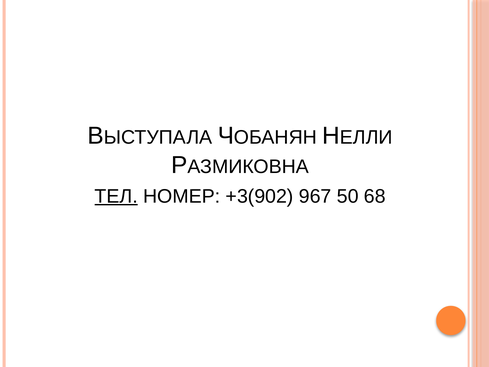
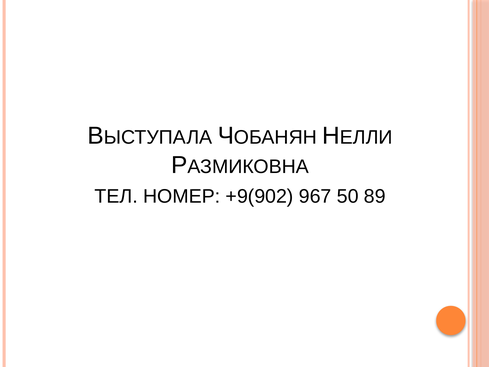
ТЕЛ underline: present -> none
+3(902: +3(902 -> +9(902
68: 68 -> 89
